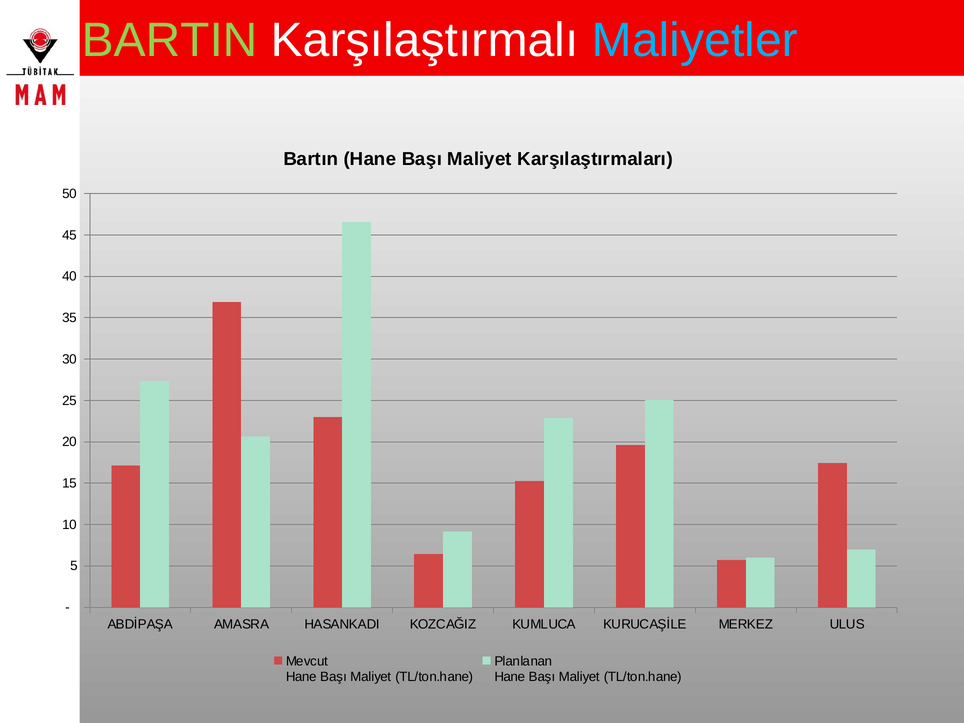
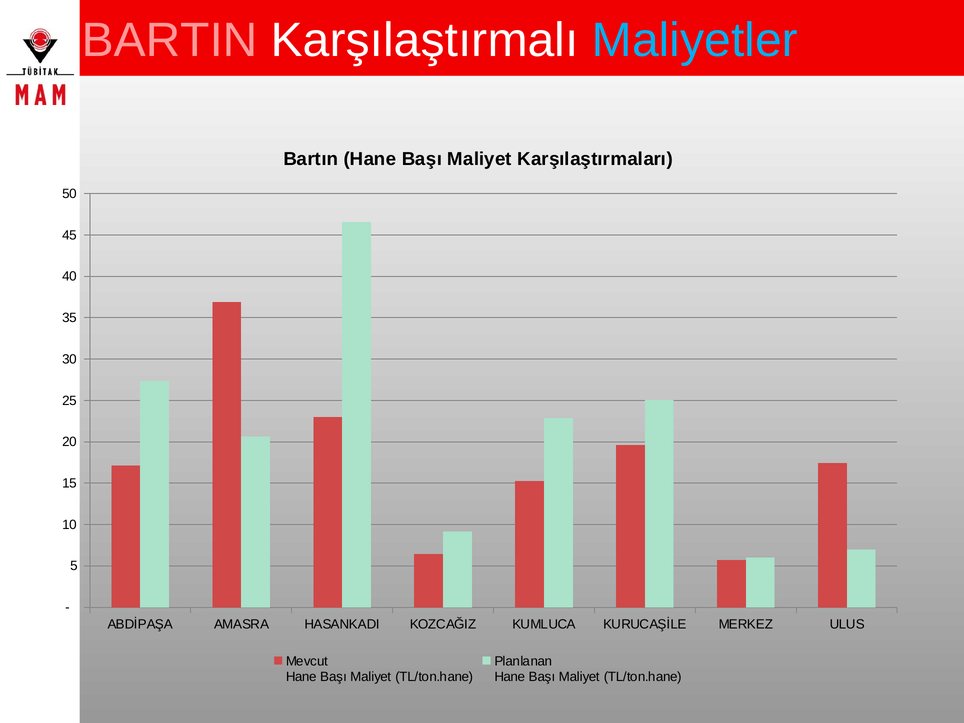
BARTIN colour: light green -> pink
